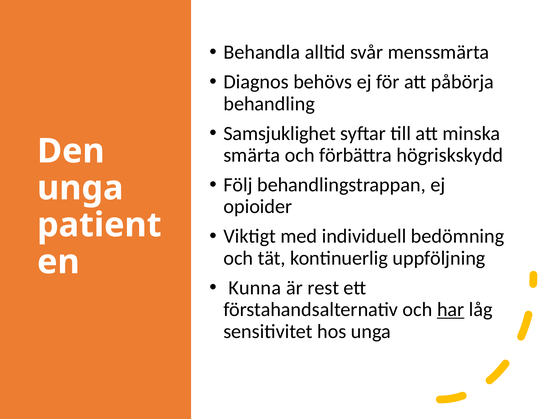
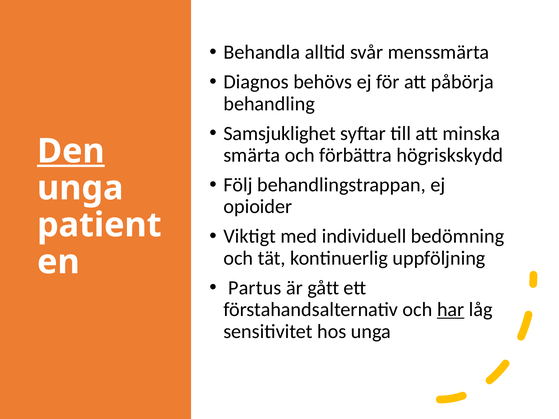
Den underline: none -> present
Kunna: Kunna -> Partus
rest: rest -> gått
